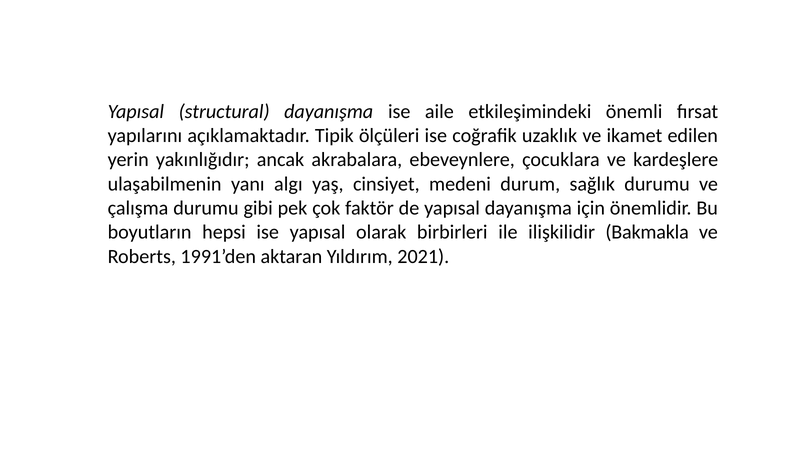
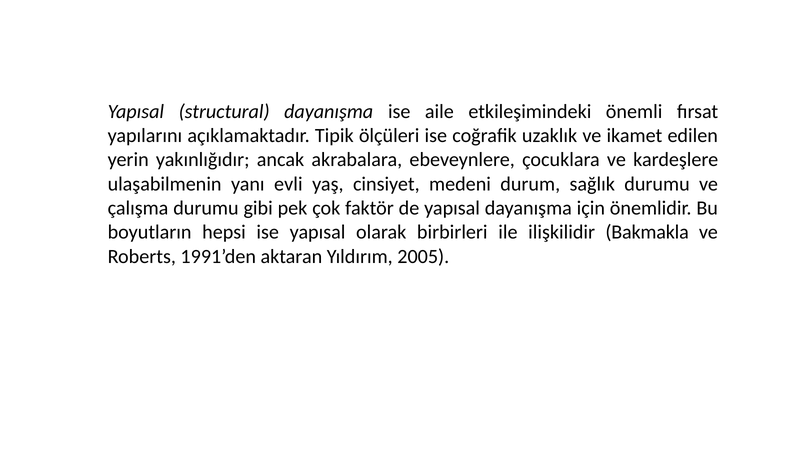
algı: algı -> evli
2021: 2021 -> 2005
